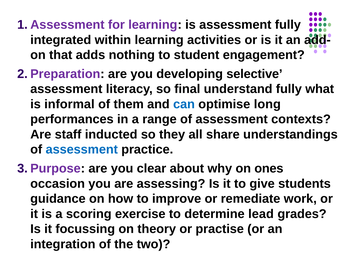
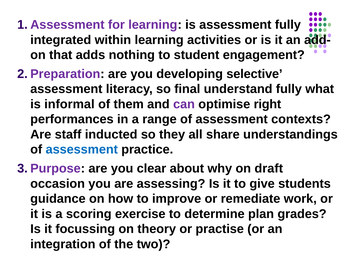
can colour: blue -> purple
long: long -> right
ones: ones -> draft
lead: lead -> plan
